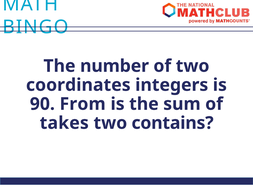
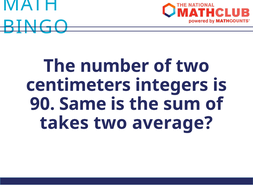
coordinates: coordinates -> centimeters
From: From -> Same
contains: contains -> average
